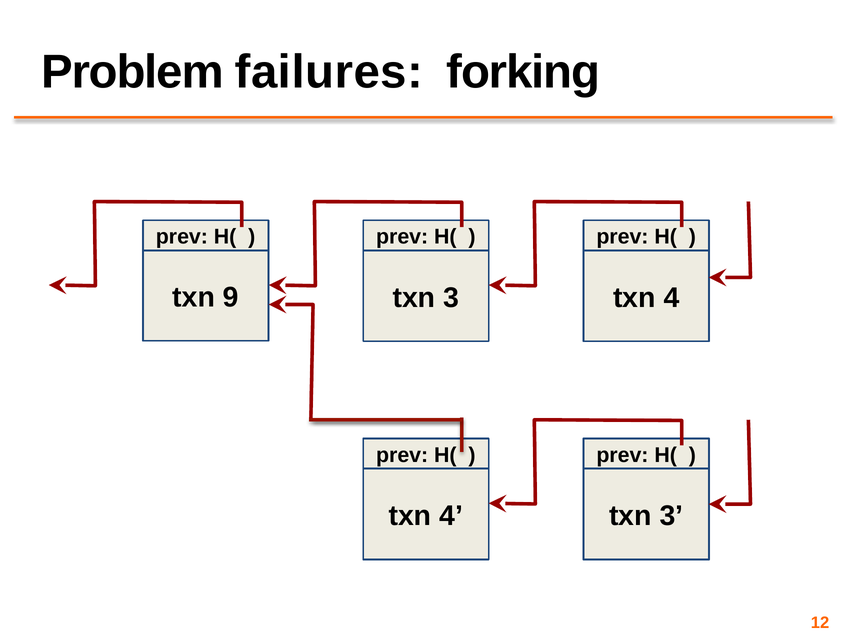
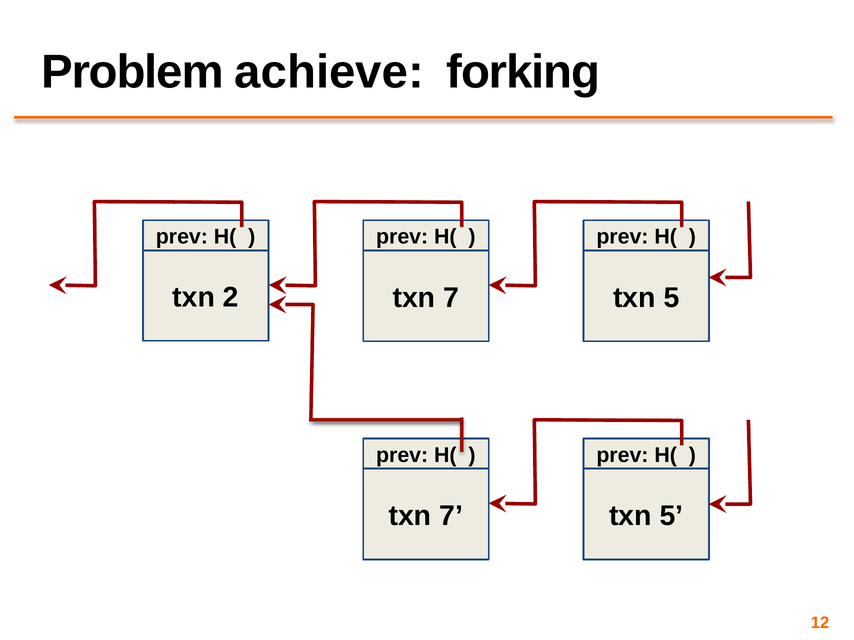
failures: failures -> achieve
9: 9 -> 2
3 at (451, 298): 3 -> 7
4 at (671, 298): 4 -> 5
4 at (451, 516): 4 -> 7
3 at (671, 516): 3 -> 5
